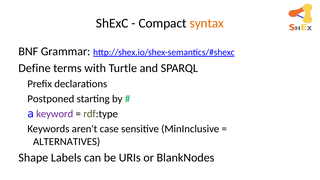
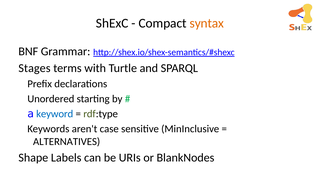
Define: Define -> Stages
Postponed: Postponed -> Unordered
keyword colour: purple -> blue
